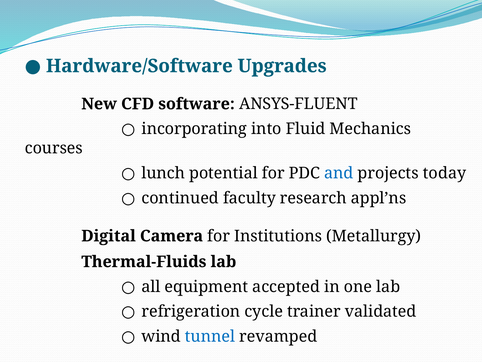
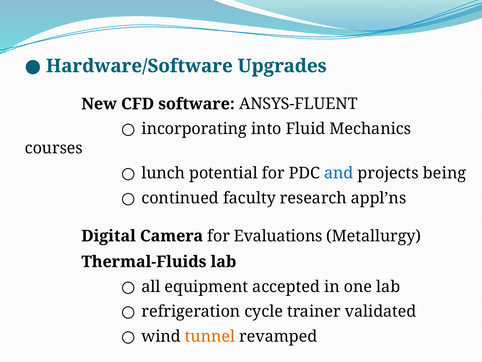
today: today -> being
Institutions: Institutions -> Evaluations
tunnel colour: blue -> orange
